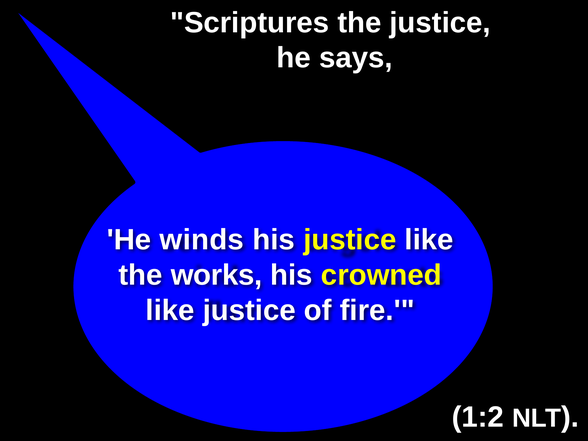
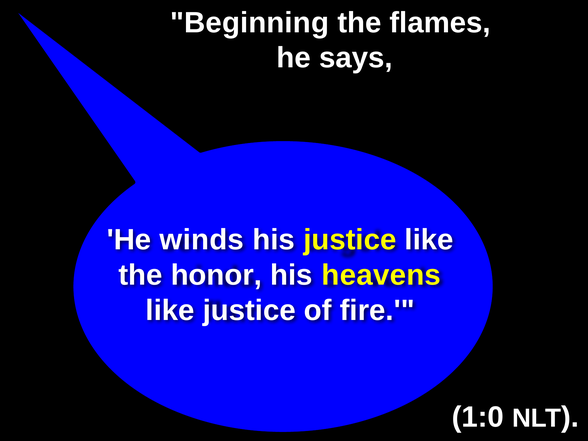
Scriptures: Scriptures -> Beginning
the justice: justice -> flames
works: works -> honor
crowned: crowned -> heavens
1:2: 1:2 -> 1:0
